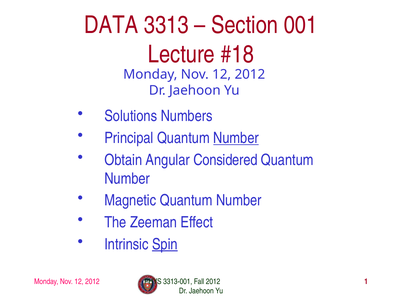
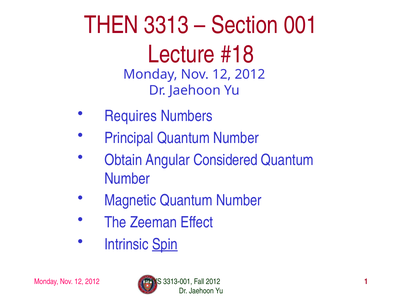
DATA: DATA -> THEN
Solutions: Solutions -> Requires
Number at (236, 138) underline: present -> none
